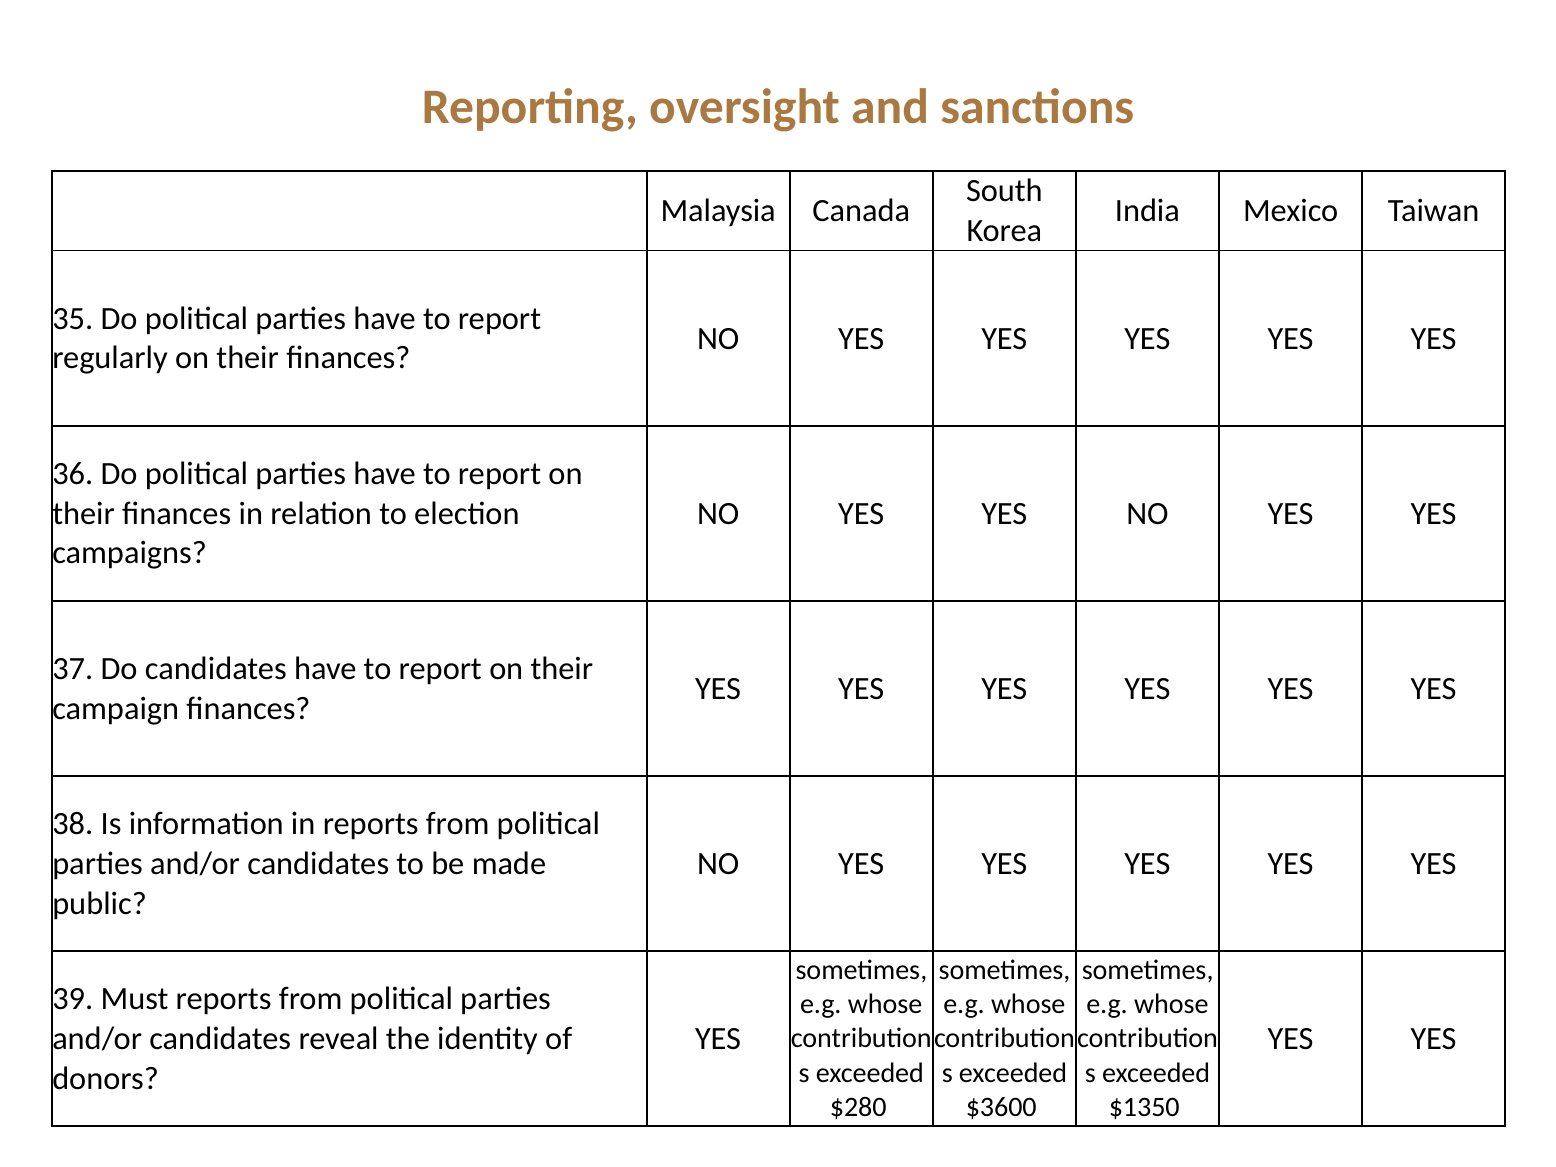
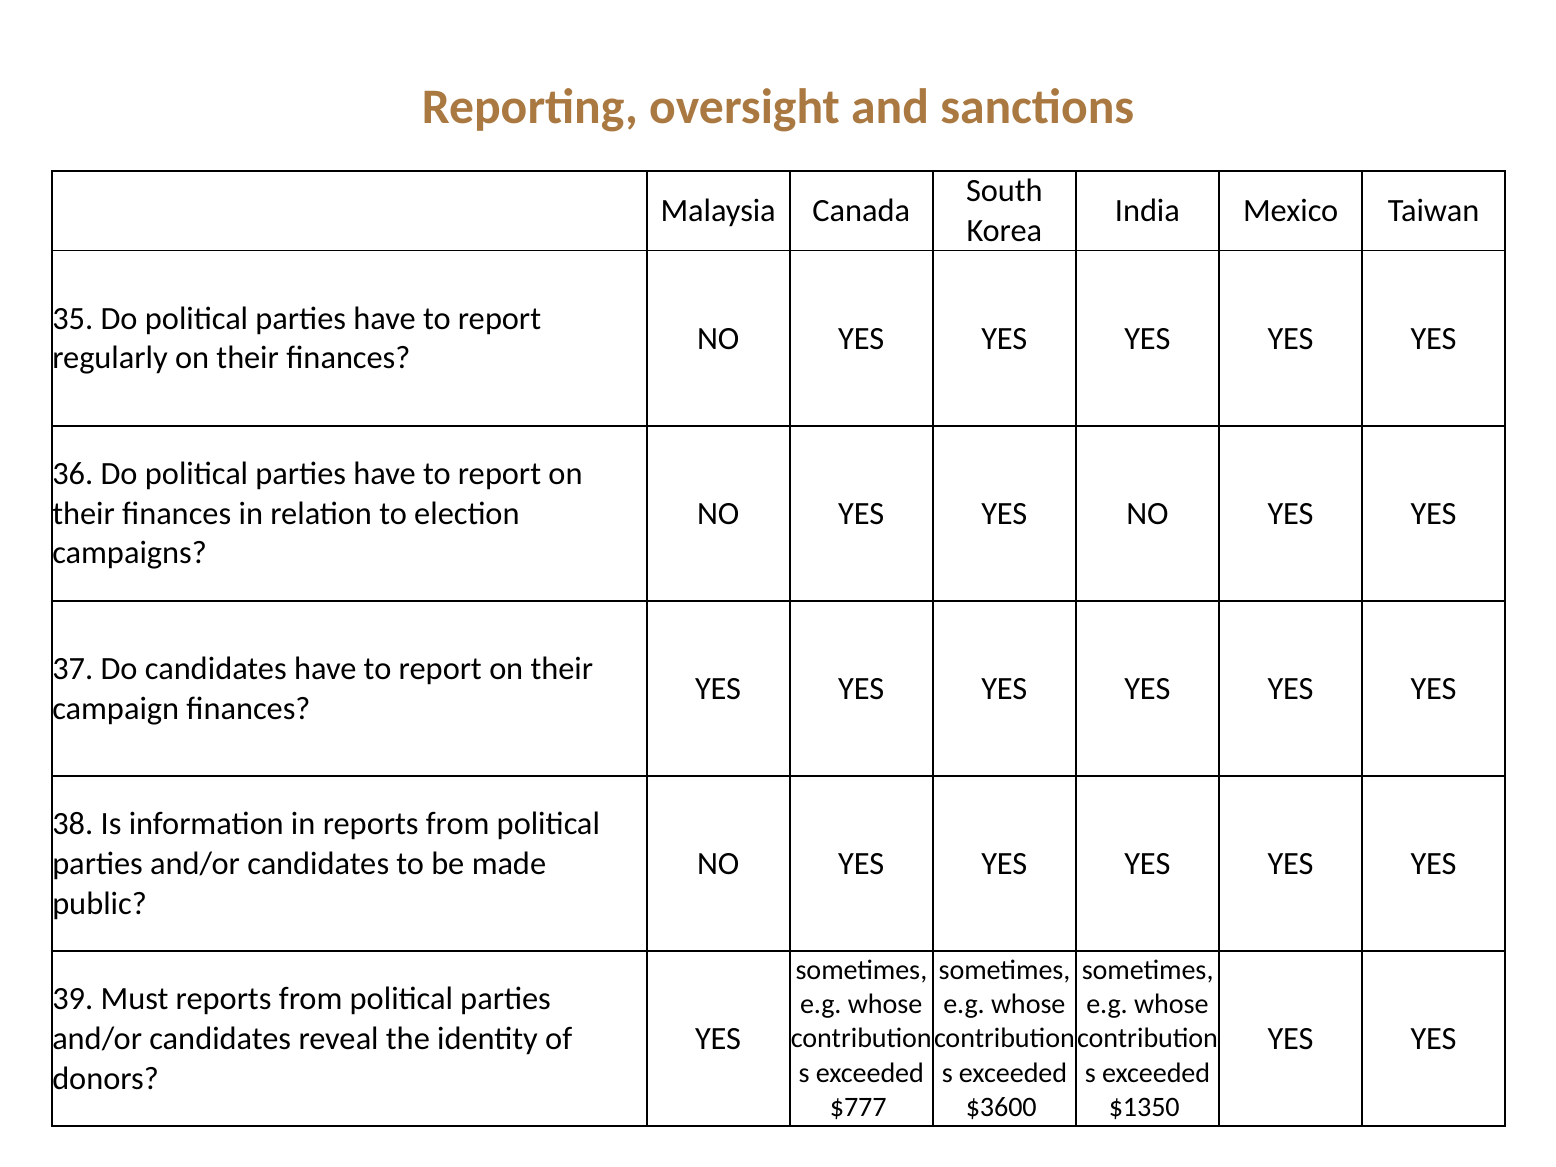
$280: $280 -> $777
